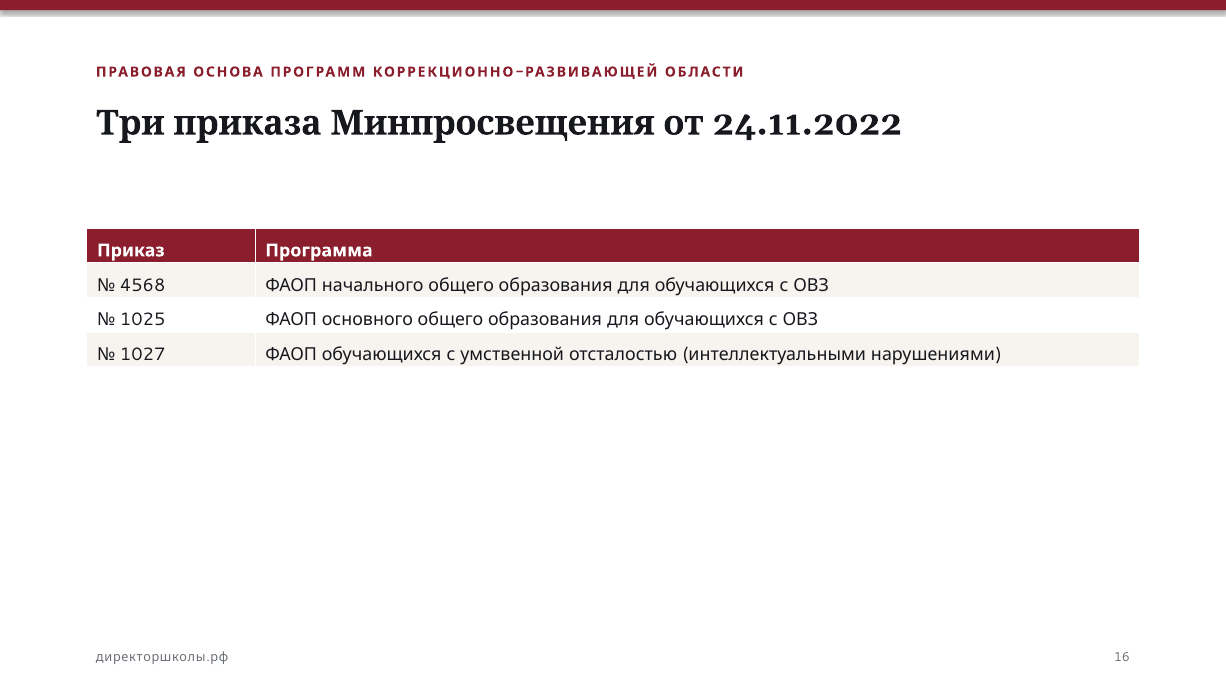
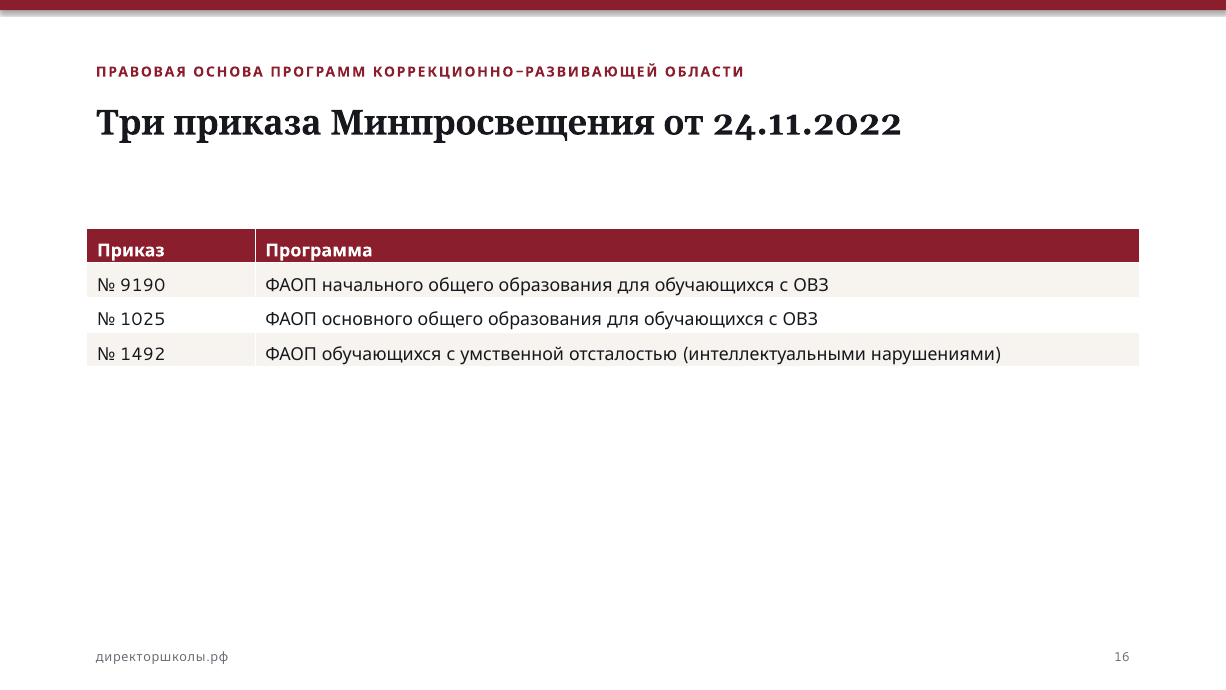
4568: 4568 -> 9190
1027: 1027 -> 1492
